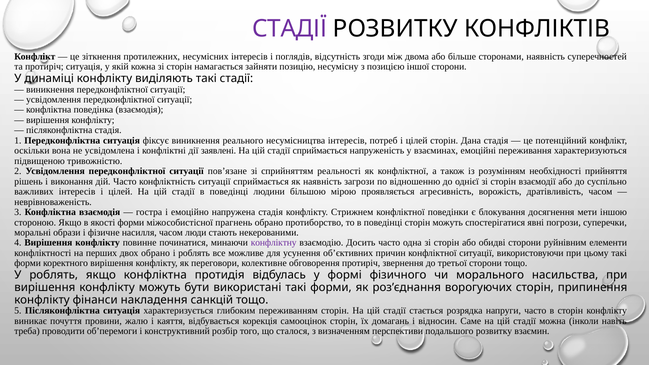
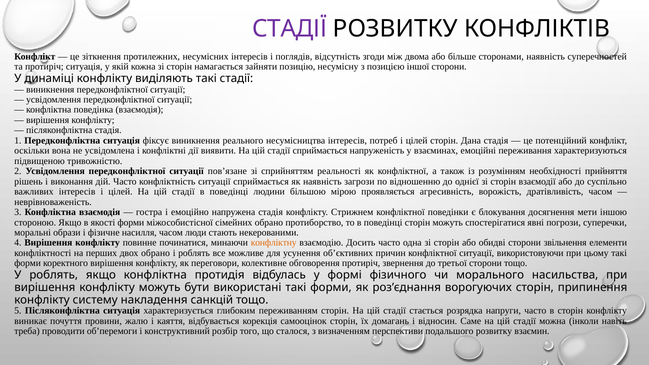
заявлені: заявлені -> виявити
прагнень: прагнень -> сімейних
конфліктну colour: purple -> orange
руйнівним: руйнівним -> звільнення
фінанси: фінанси -> систему
